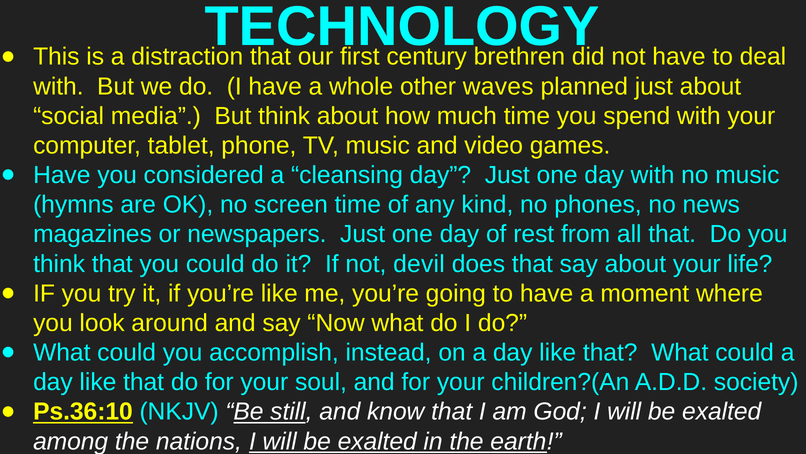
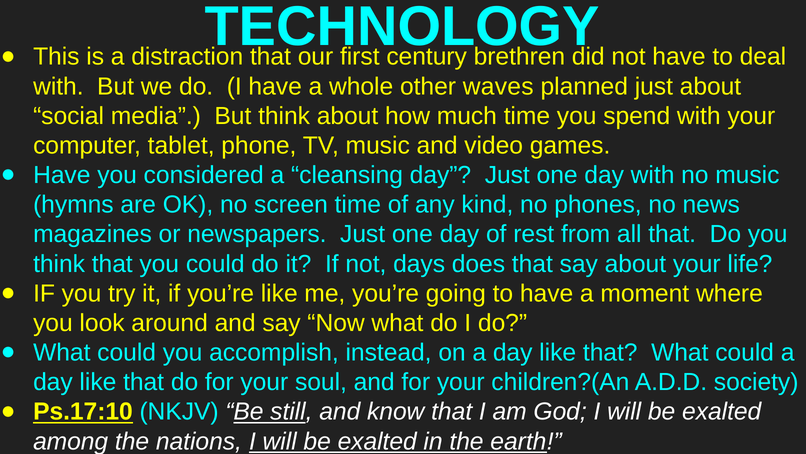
devil: devil -> days
Ps.36:10: Ps.36:10 -> Ps.17:10
